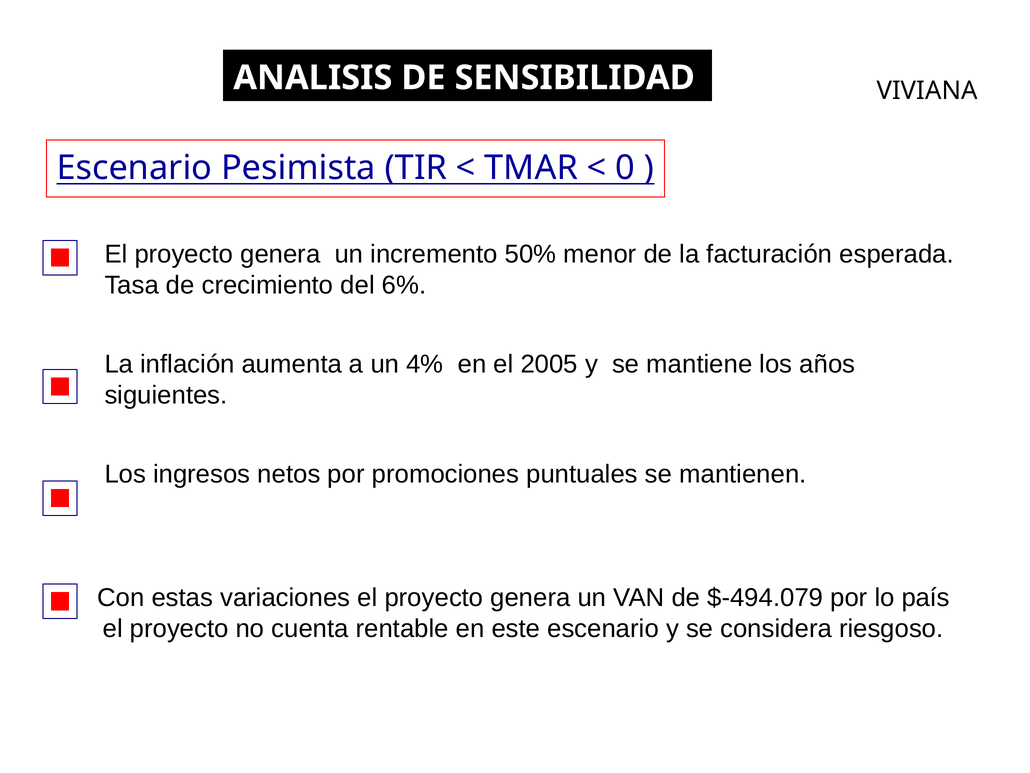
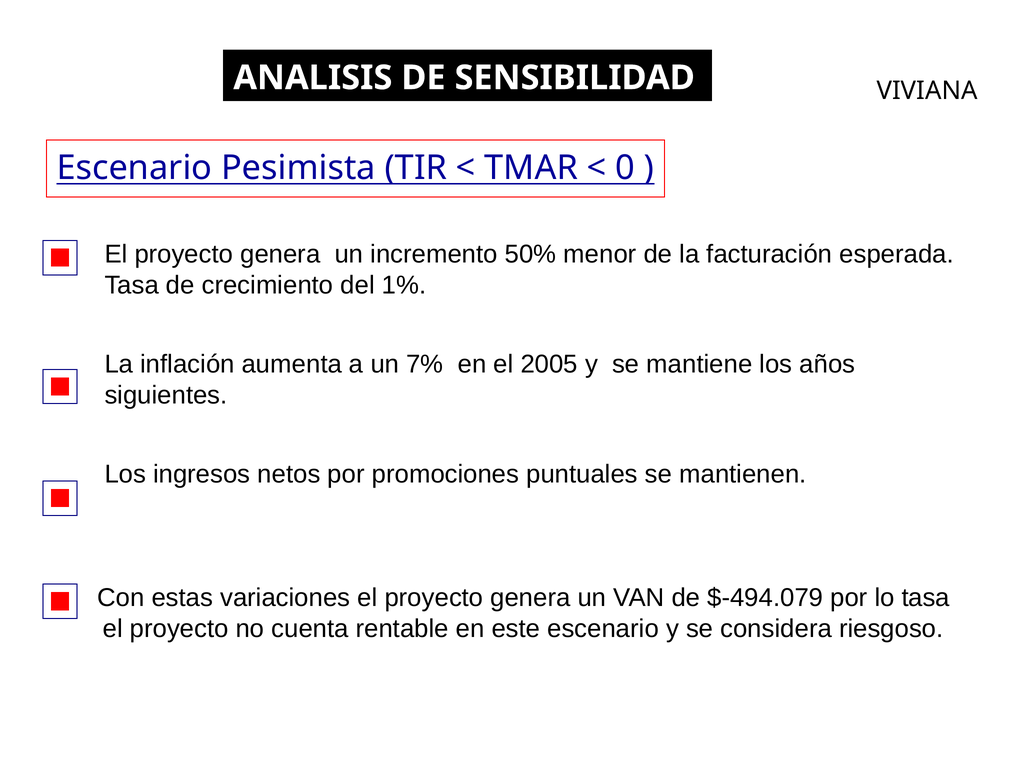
6%: 6% -> 1%
4%: 4% -> 7%
lo país: país -> tasa
